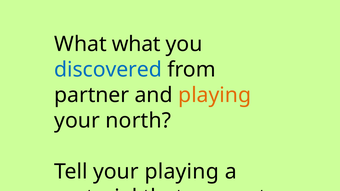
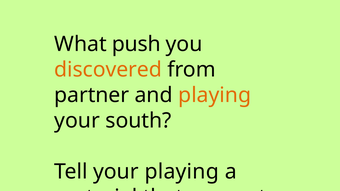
What what: what -> push
discovered colour: blue -> orange
north: north -> south
